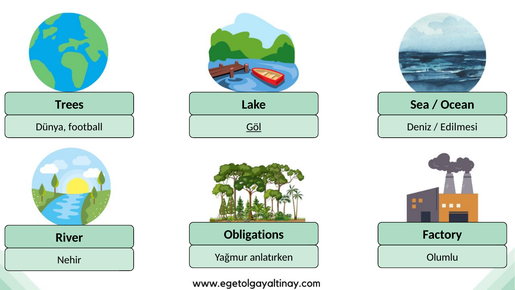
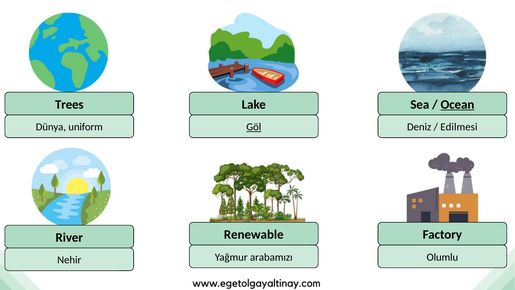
Ocean underline: none -> present
football: football -> uniform
Obligations: Obligations -> Renewable
anlatırken: anlatırken -> arabamızı
